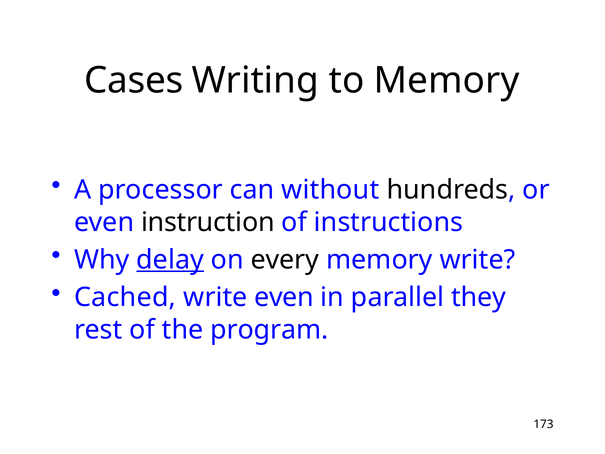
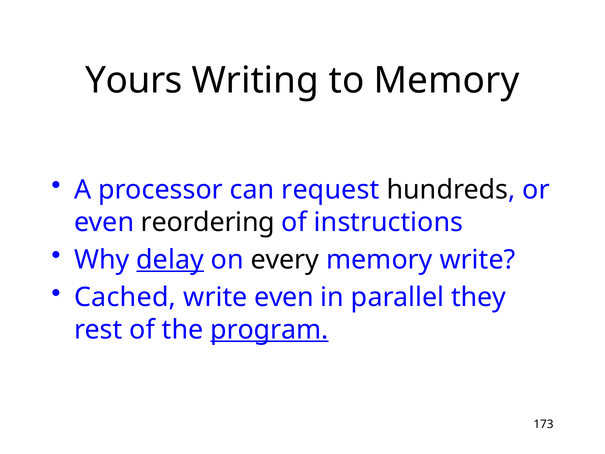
Cases: Cases -> Yours
without: without -> request
instruction: instruction -> reordering
program underline: none -> present
